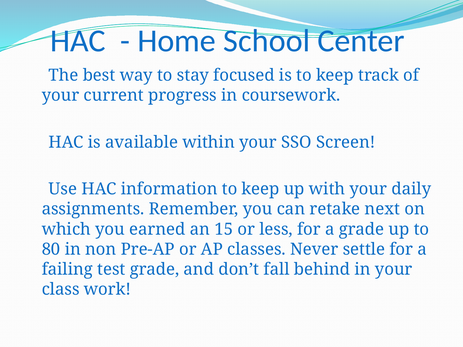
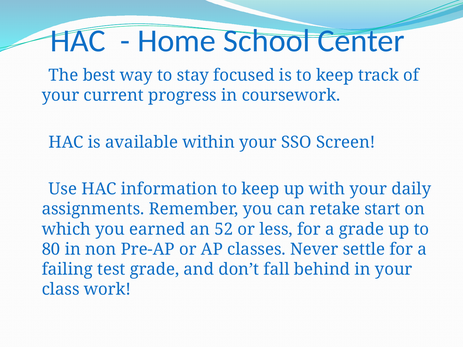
next: next -> start
15: 15 -> 52
